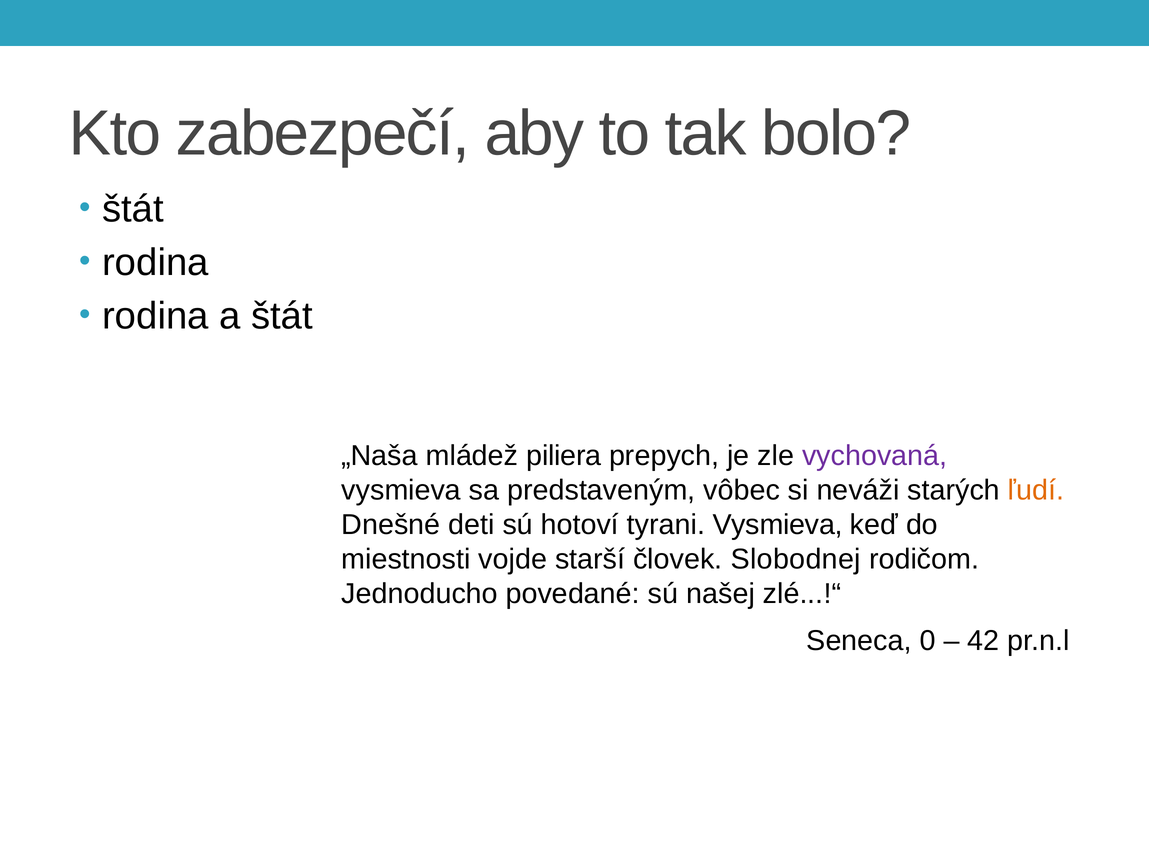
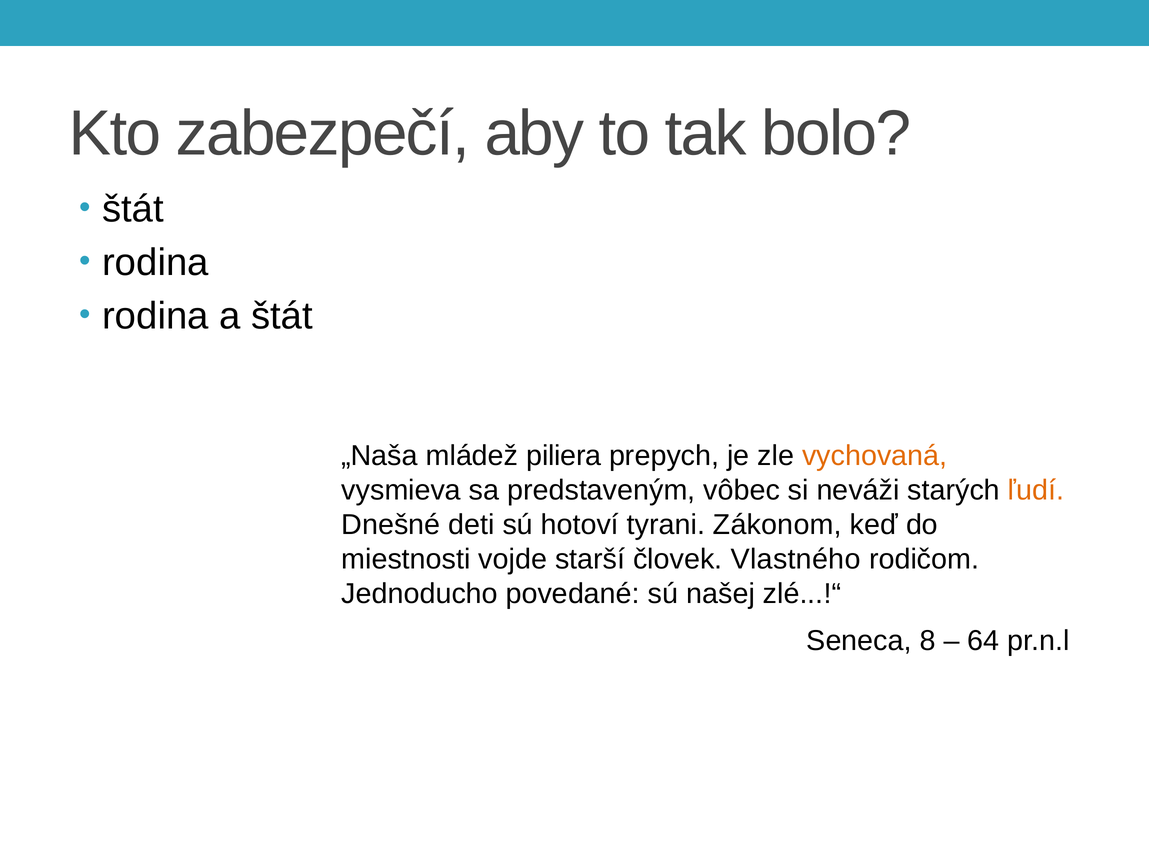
vychovaná colour: purple -> orange
tyrani Vysmieva: Vysmieva -> Zákonom
Slobodnej: Slobodnej -> Vlastného
0: 0 -> 8
42: 42 -> 64
